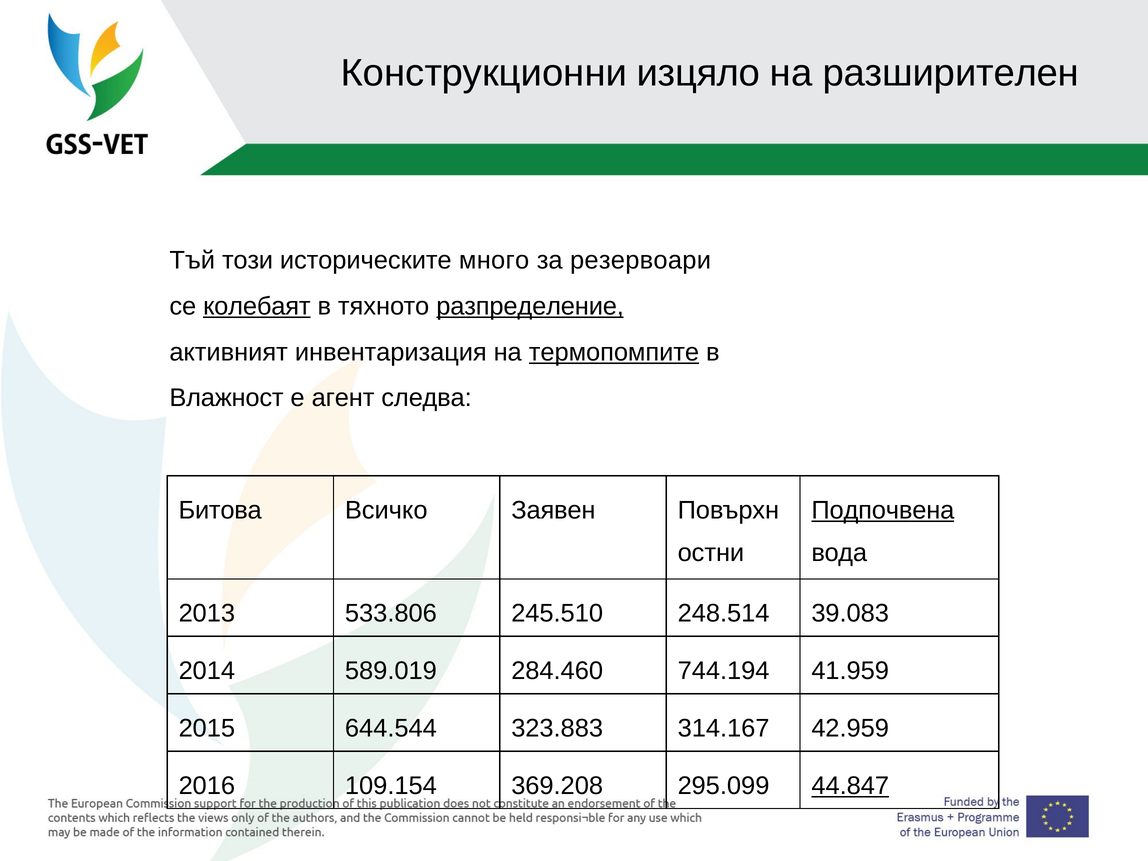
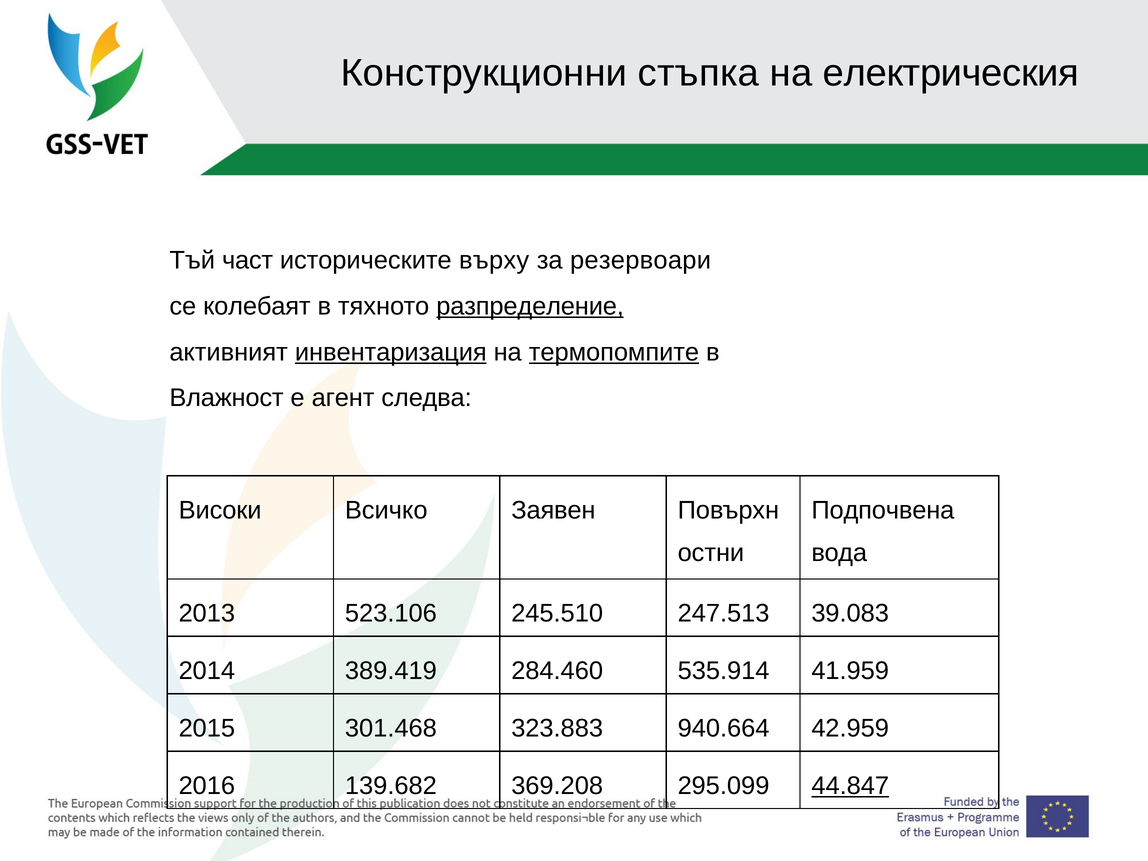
изцяло: изцяло -> стъпка
разширителен: разширителен -> електрическия
този: този -> част
много: много -> върху
колебаят underline: present -> none
инвентаризация underline: none -> present
Битова: Битова -> Високи
Подпочвена underline: present -> none
533.806: 533.806 -> 523.106
248.514: 248.514 -> 247.513
589.019: 589.019 -> 389.419
744.194: 744.194 -> 535.914
644.544: 644.544 -> 301.468
314.167: 314.167 -> 940.664
109.154: 109.154 -> 139.682
